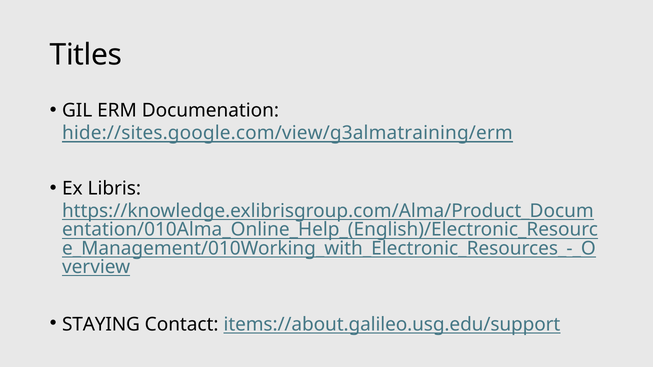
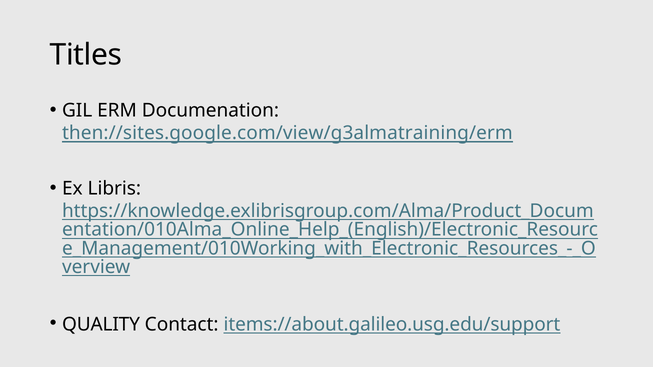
hide://sites.google.com/view/g3almatraining/erm: hide://sites.google.com/view/g3almatraining/erm -> then://sites.google.com/view/g3almatraining/erm
STAYING: STAYING -> QUALITY
